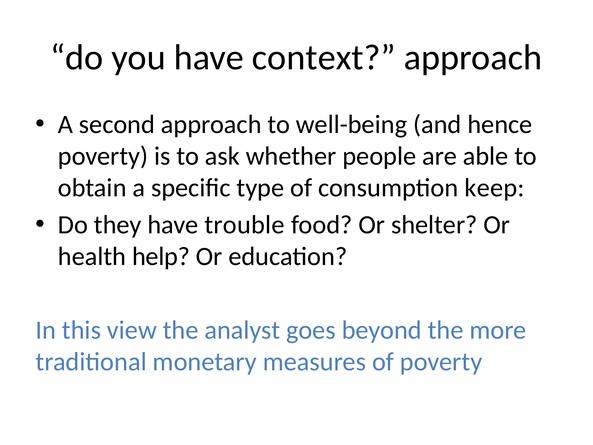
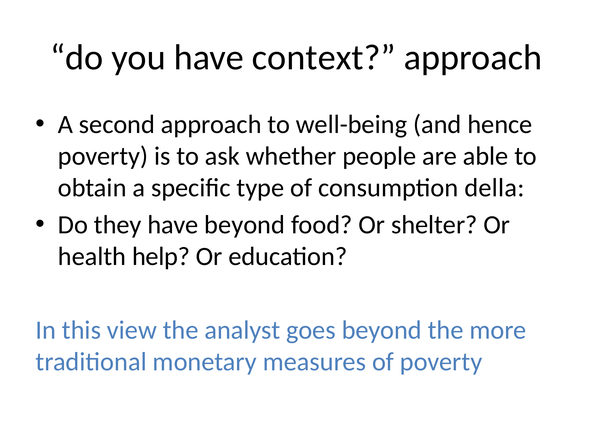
keep: keep -> della
have trouble: trouble -> beyond
